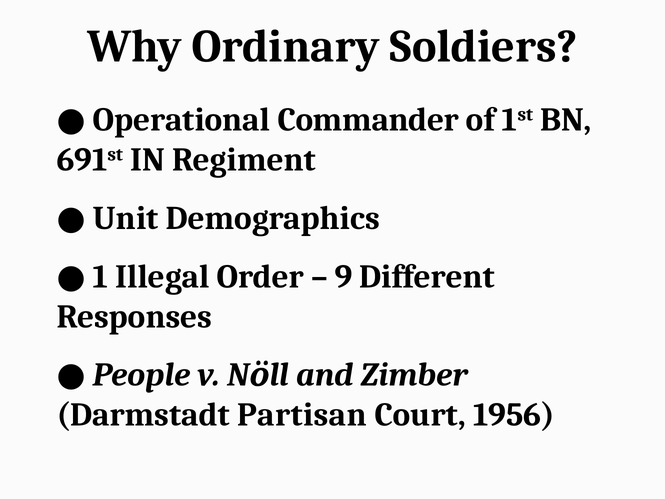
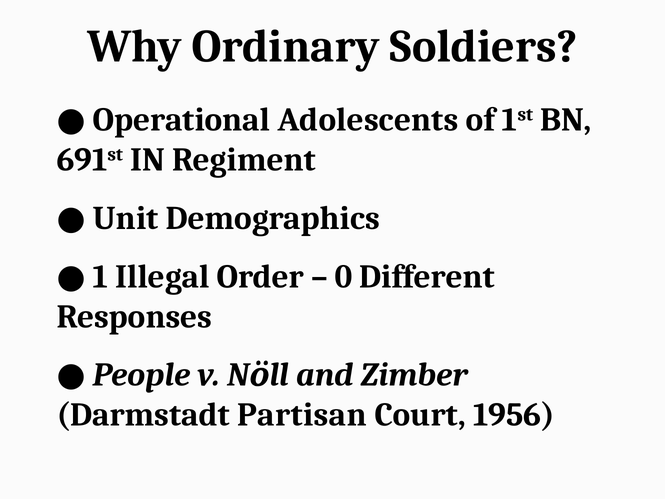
Commander: Commander -> Adolescents
9: 9 -> 0
